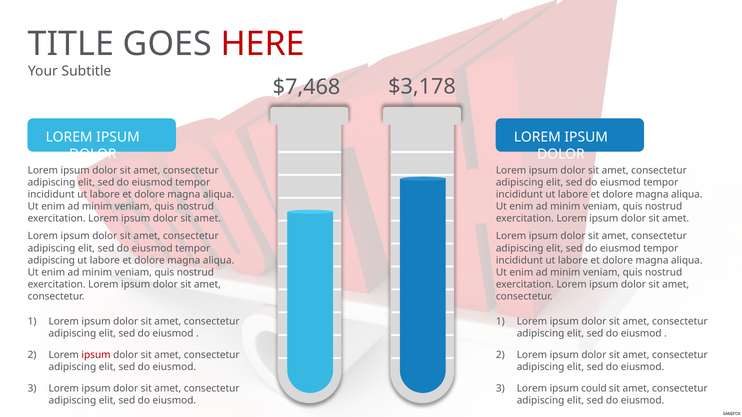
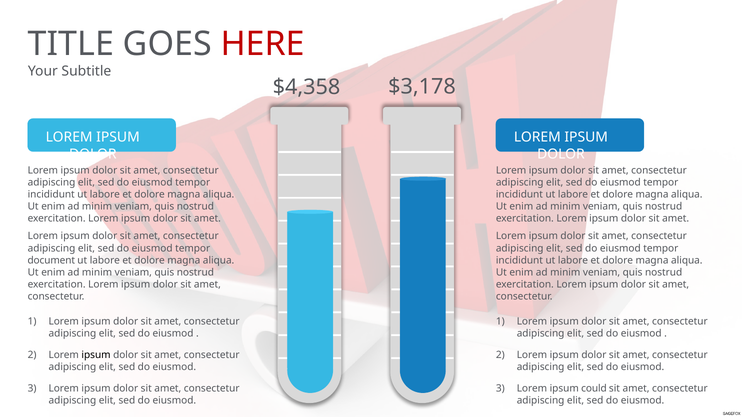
$7,468: $7,468 -> $4,358
adipiscing at (51, 260): adipiscing -> document
ipsum at (96, 355) colour: red -> black
